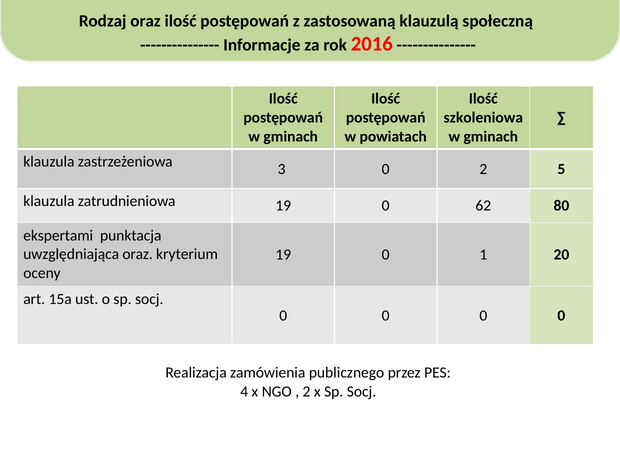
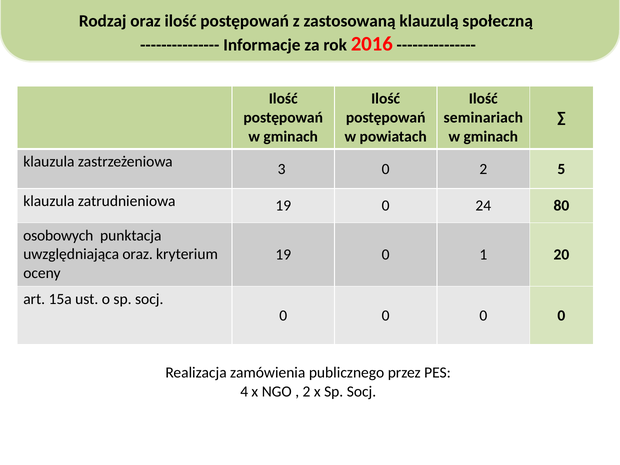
szkoleniowa: szkoleniowa -> seminariach
62: 62 -> 24
ekspertami: ekspertami -> osobowych
